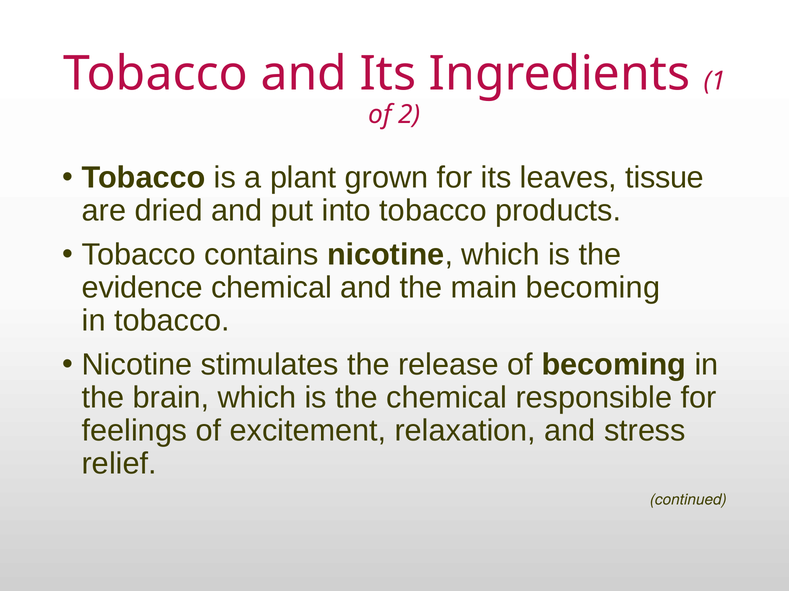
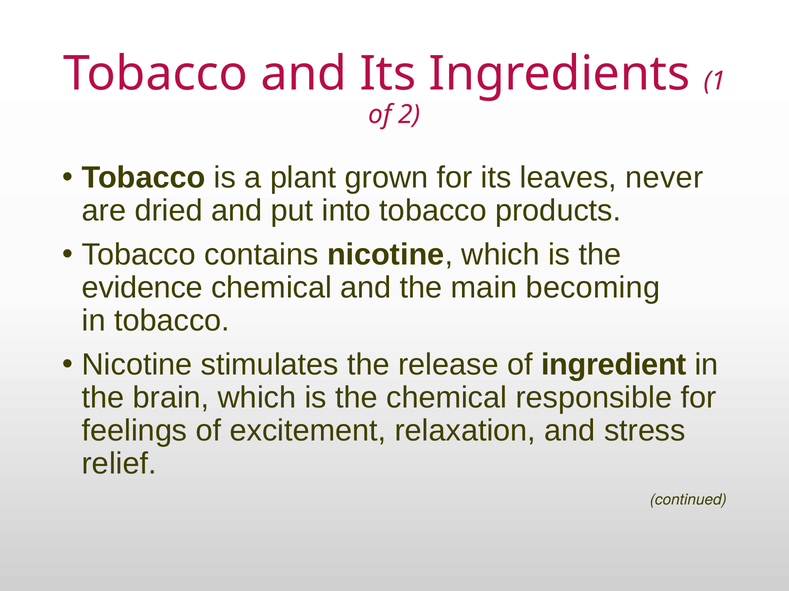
tissue: tissue -> never
of becoming: becoming -> ingredient
